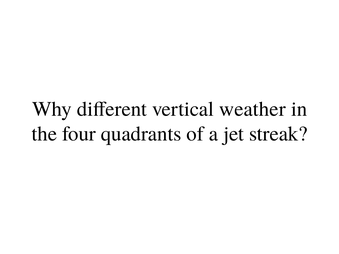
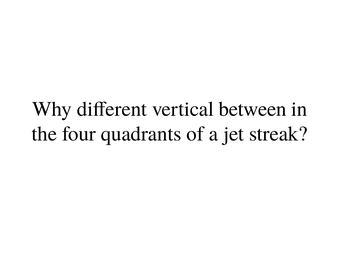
weather: weather -> between
